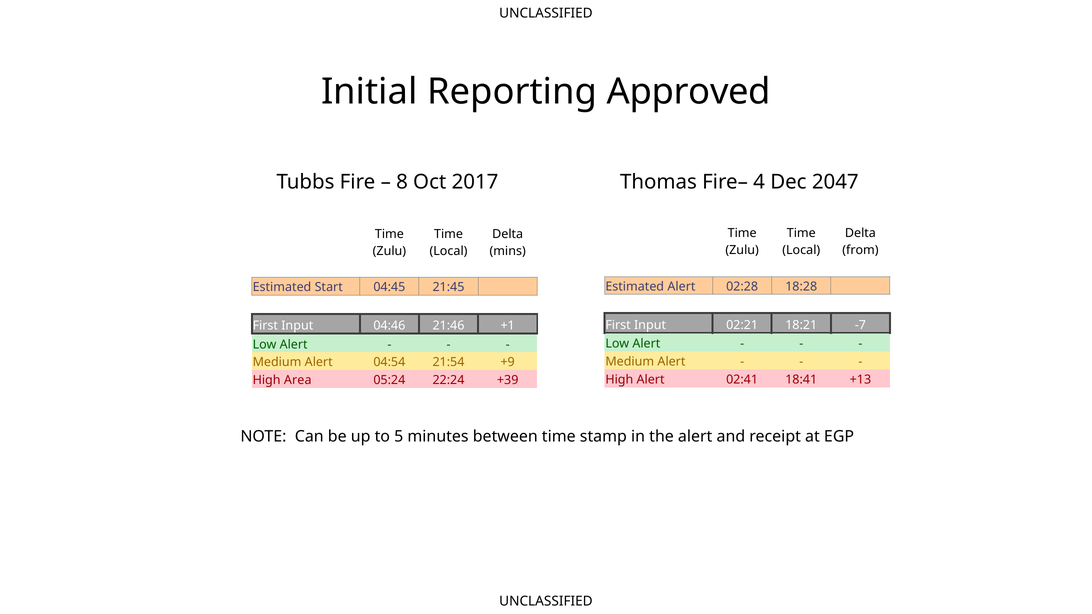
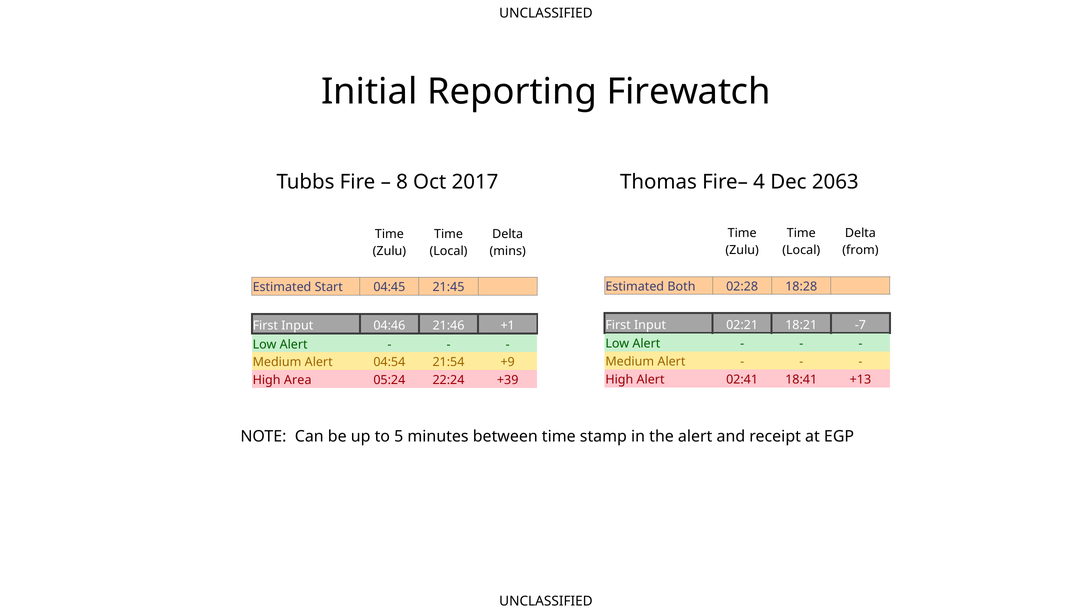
Approved: Approved -> Firewatch
2047: 2047 -> 2063
Estimated Alert: Alert -> Both
